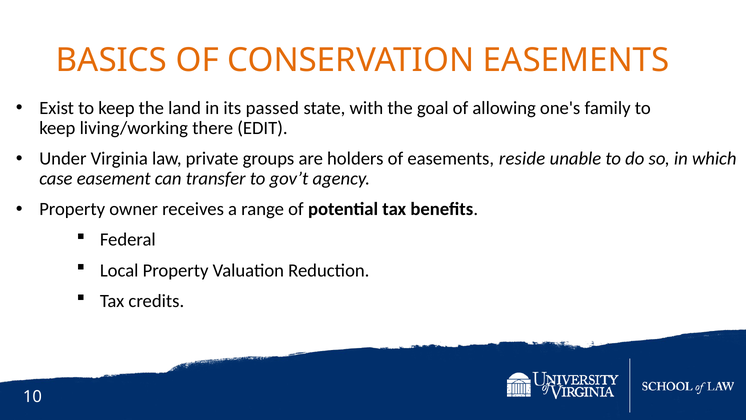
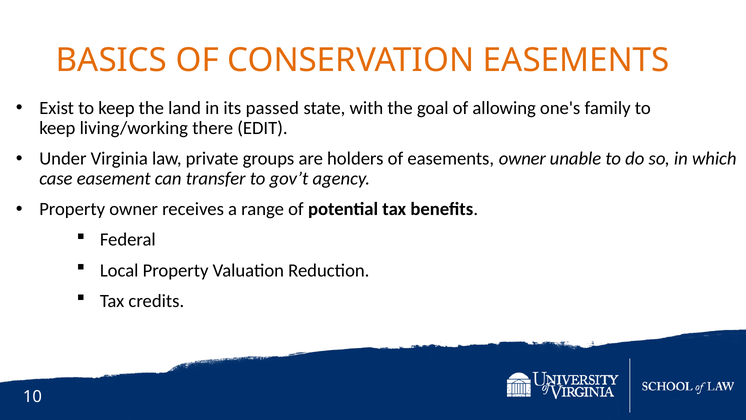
easements reside: reside -> owner
